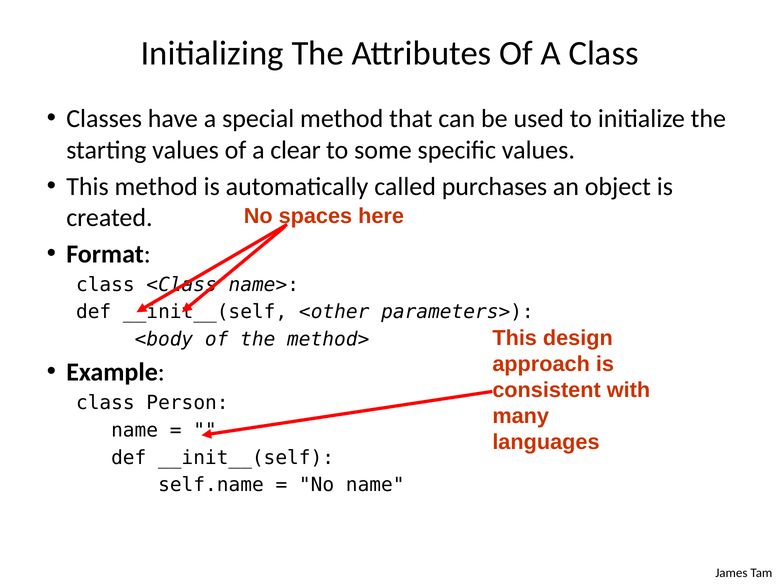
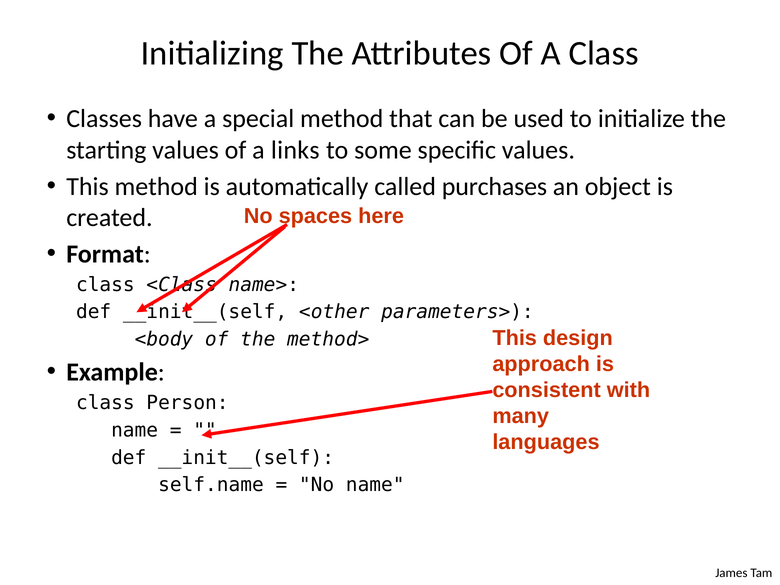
clear: clear -> links
